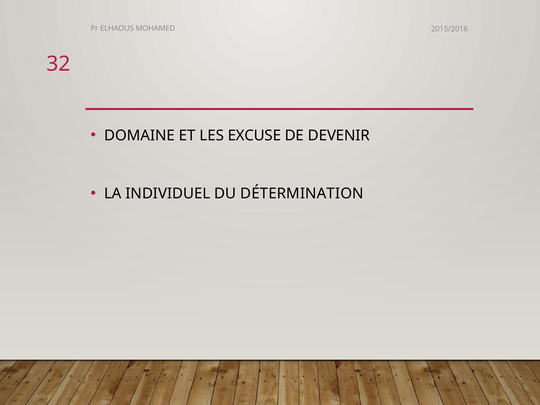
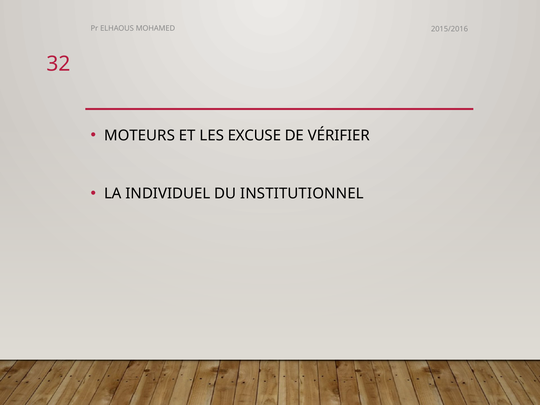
DOMAINE: DOMAINE -> MOTEURS
DEVENIR: DEVENIR -> VÉRIFIER
DÉTERMINATION: DÉTERMINATION -> INSTITUTIONNEL
